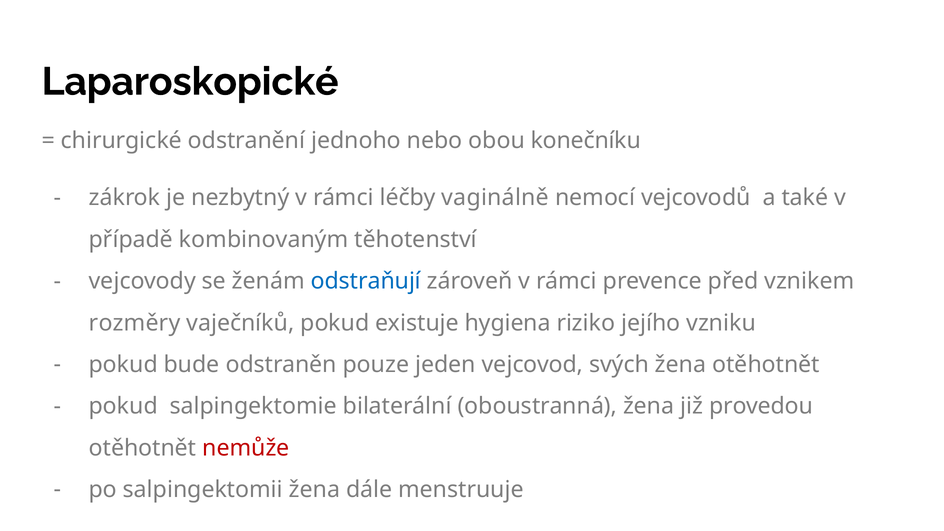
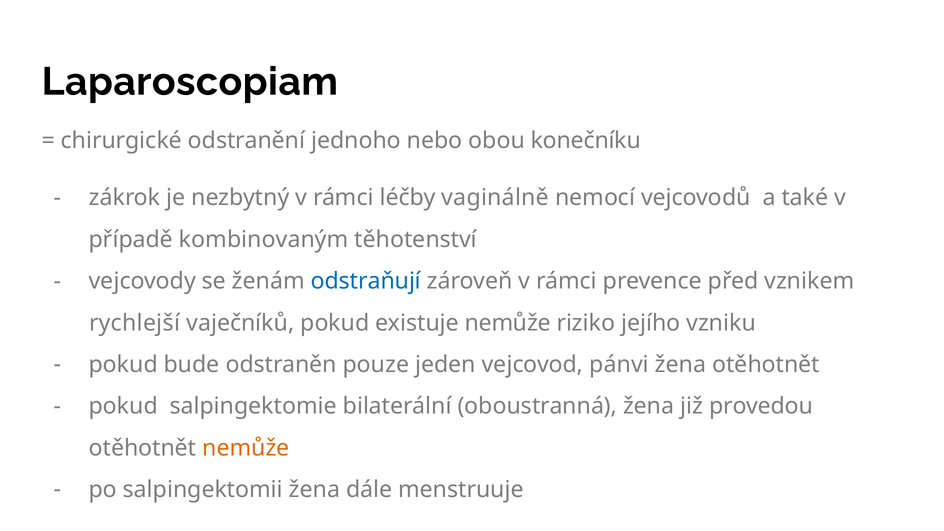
Laparoskopické: Laparoskopické -> Laparoscopiam
rozměry: rozměry -> rychlejší
existuje hygiena: hygiena -> nemůže
svých: svých -> pánvi
nemůže at (246, 448) colour: red -> orange
